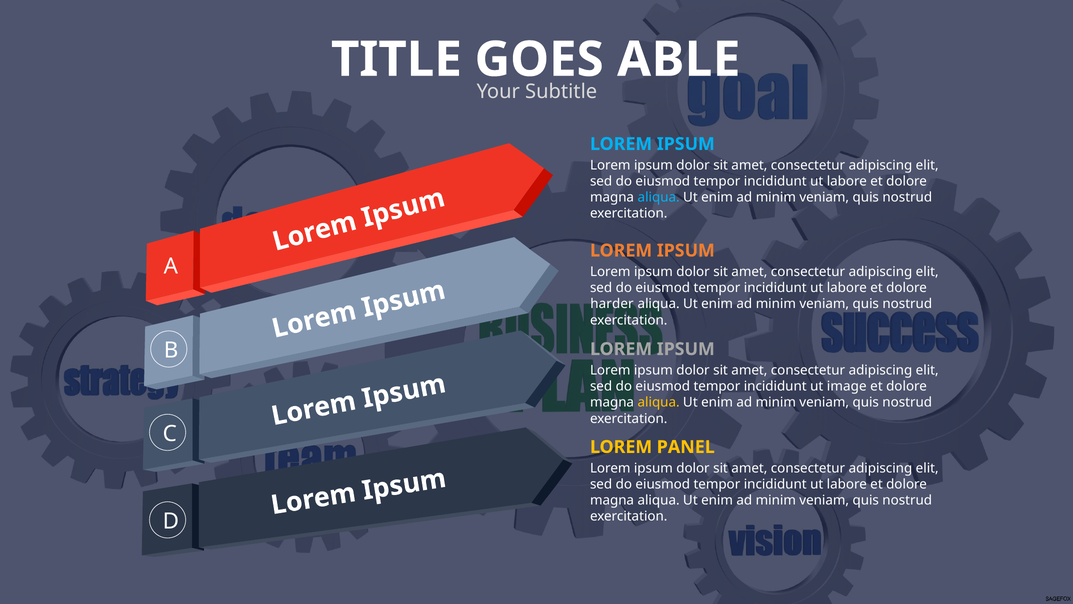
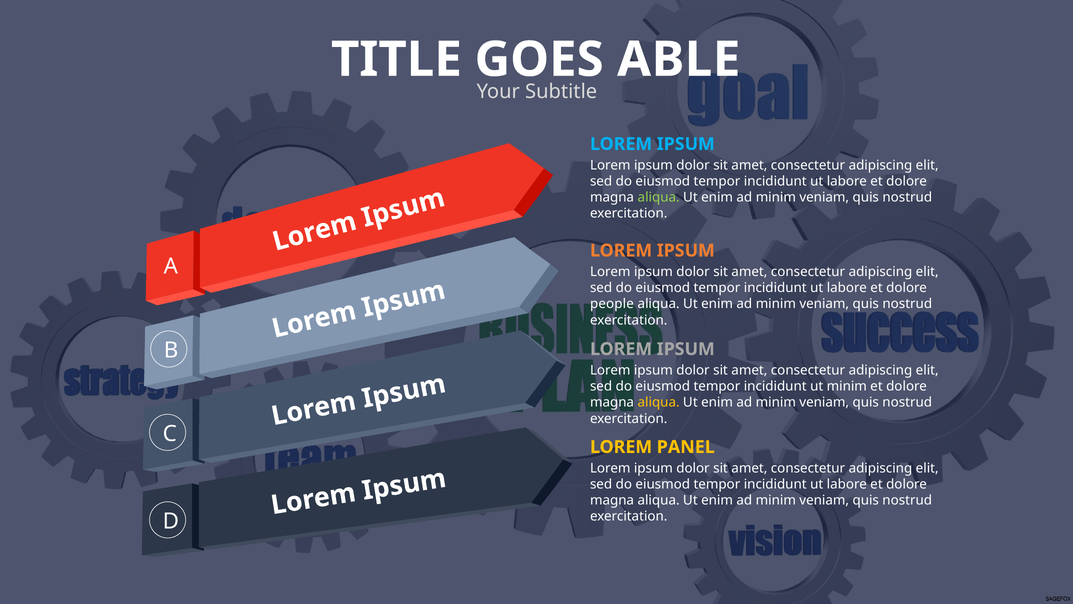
aliqua at (659, 197) colour: light blue -> light green
harder: harder -> people
ut image: image -> minim
